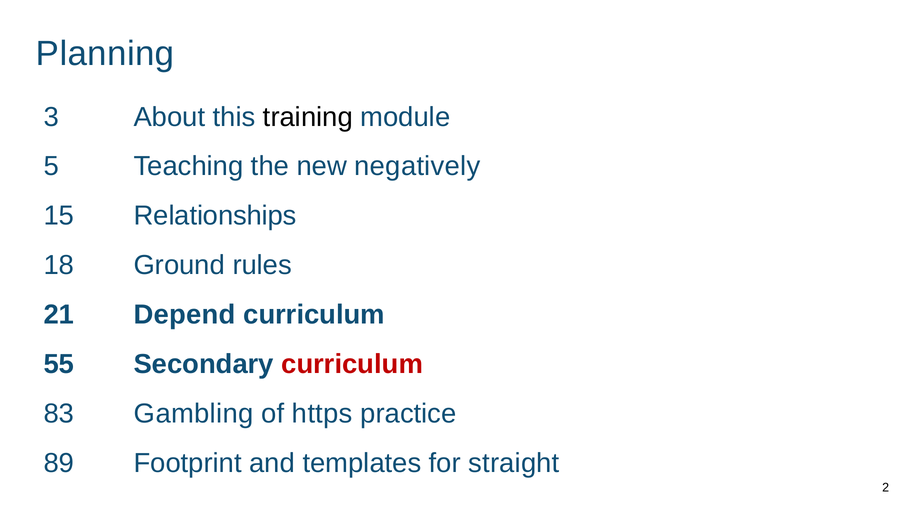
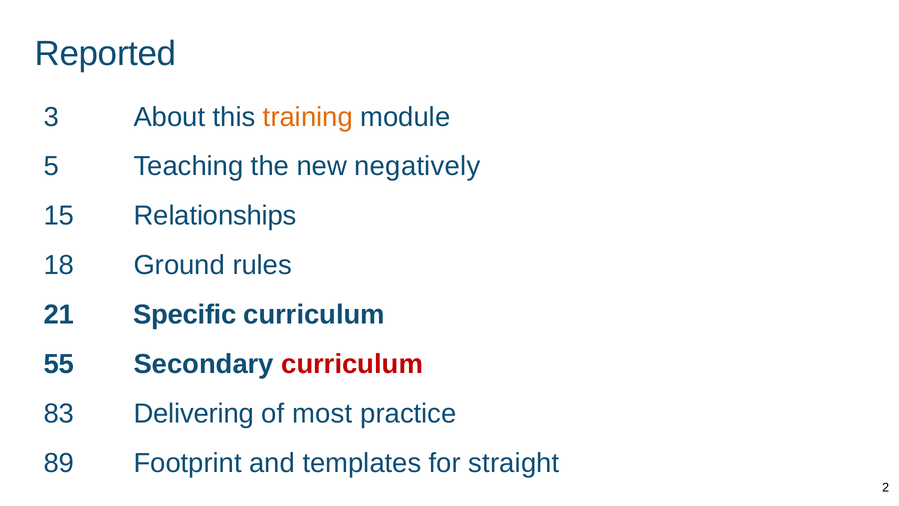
Planning: Planning -> Reported
training colour: black -> orange
Depend: Depend -> Specific
Gambling: Gambling -> Delivering
https: https -> most
